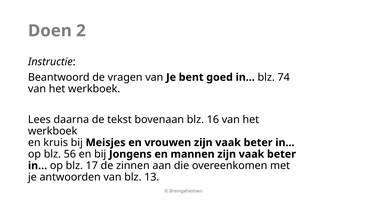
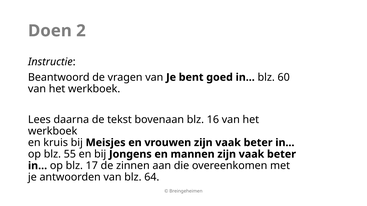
74: 74 -> 60
56: 56 -> 55
13: 13 -> 64
